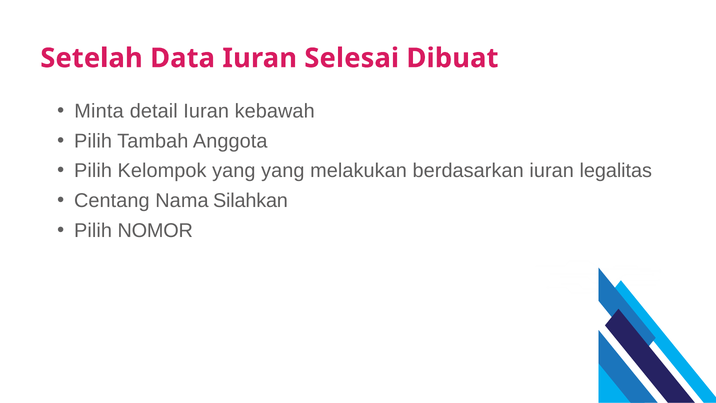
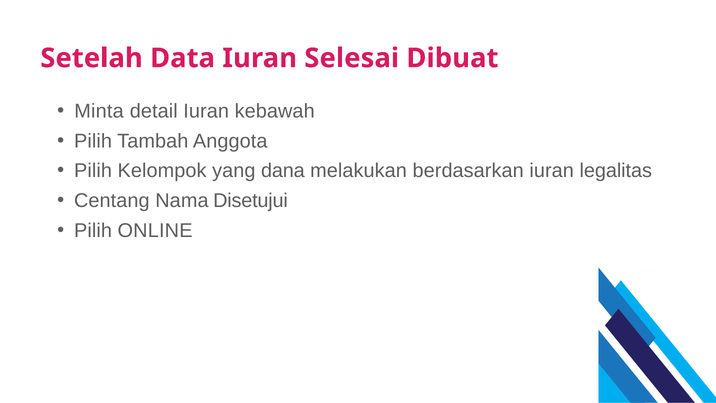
yang yang: yang -> dana
Silahkan: Silahkan -> Disetujui
NOMOR: NOMOR -> ONLINE
